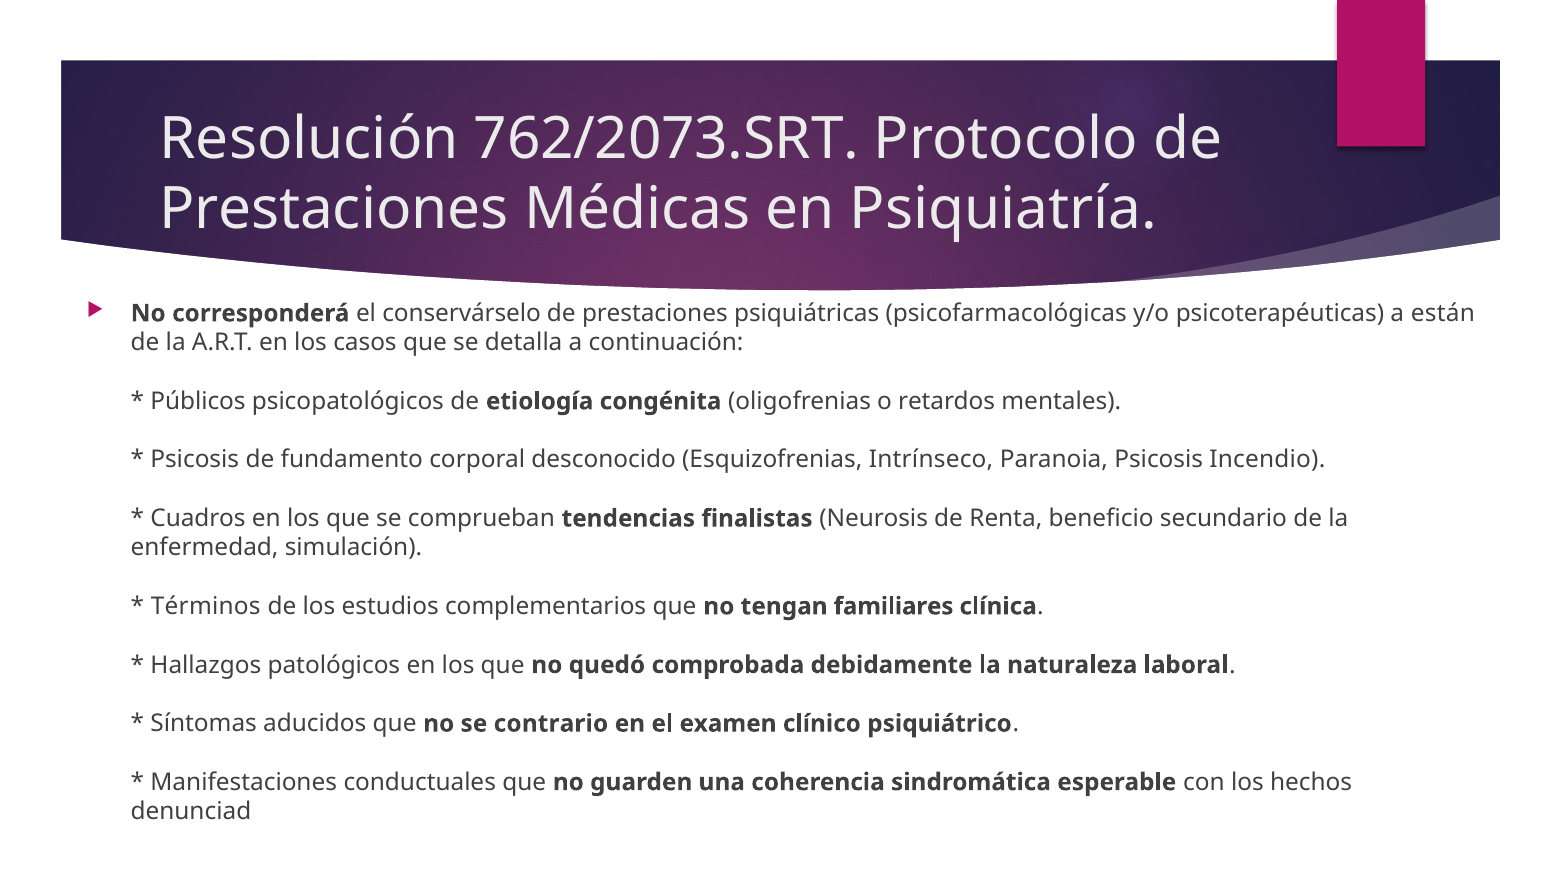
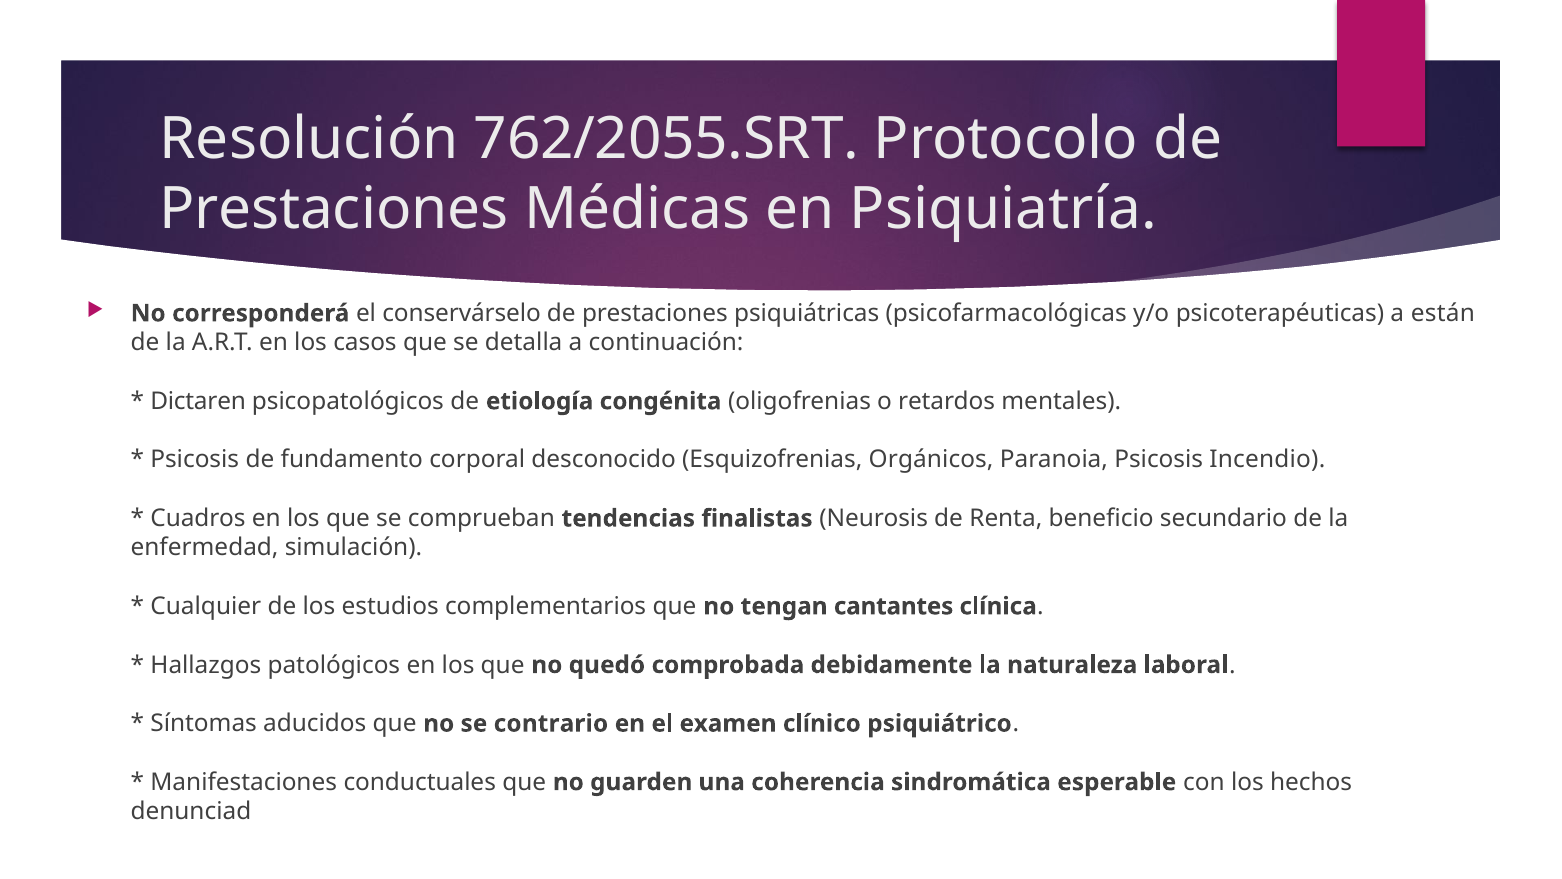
762/2073.SRT: 762/2073.SRT -> 762/2055.SRT
Públicos: Públicos -> Dictaren
Intrínseco: Intrínseco -> Orgánicos
Términos: Términos -> Cualquier
familiares: familiares -> cantantes
